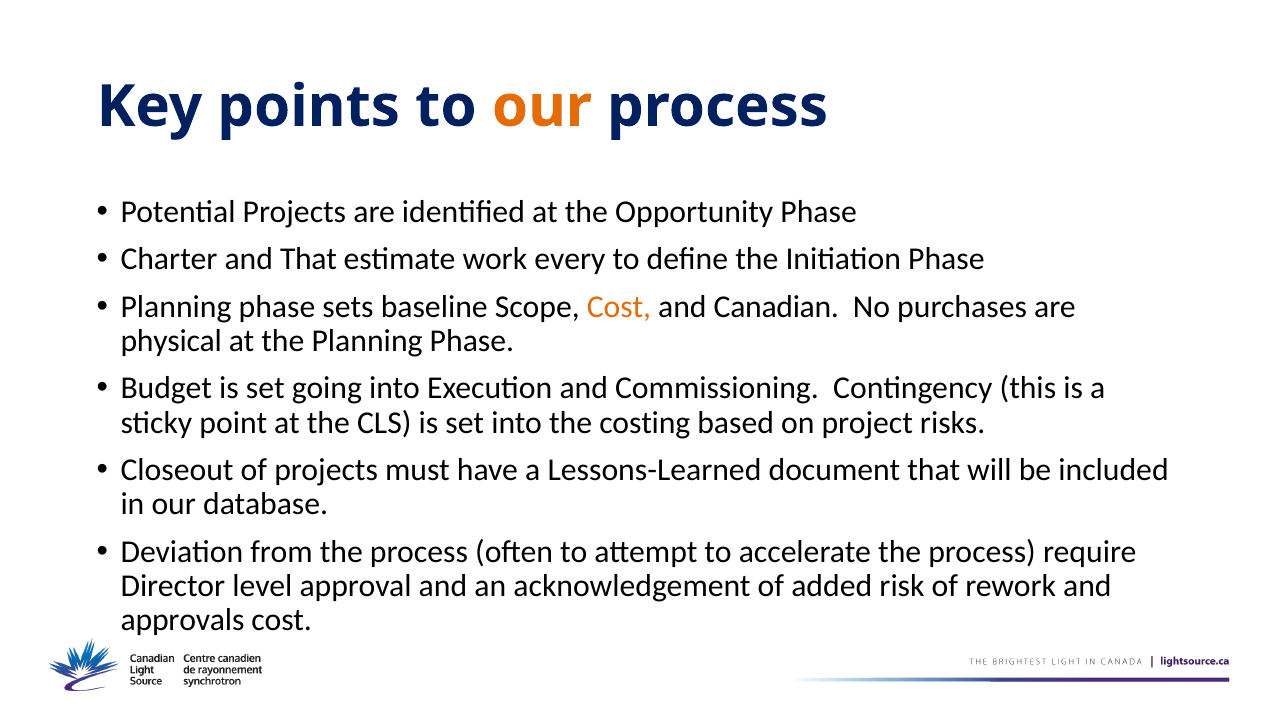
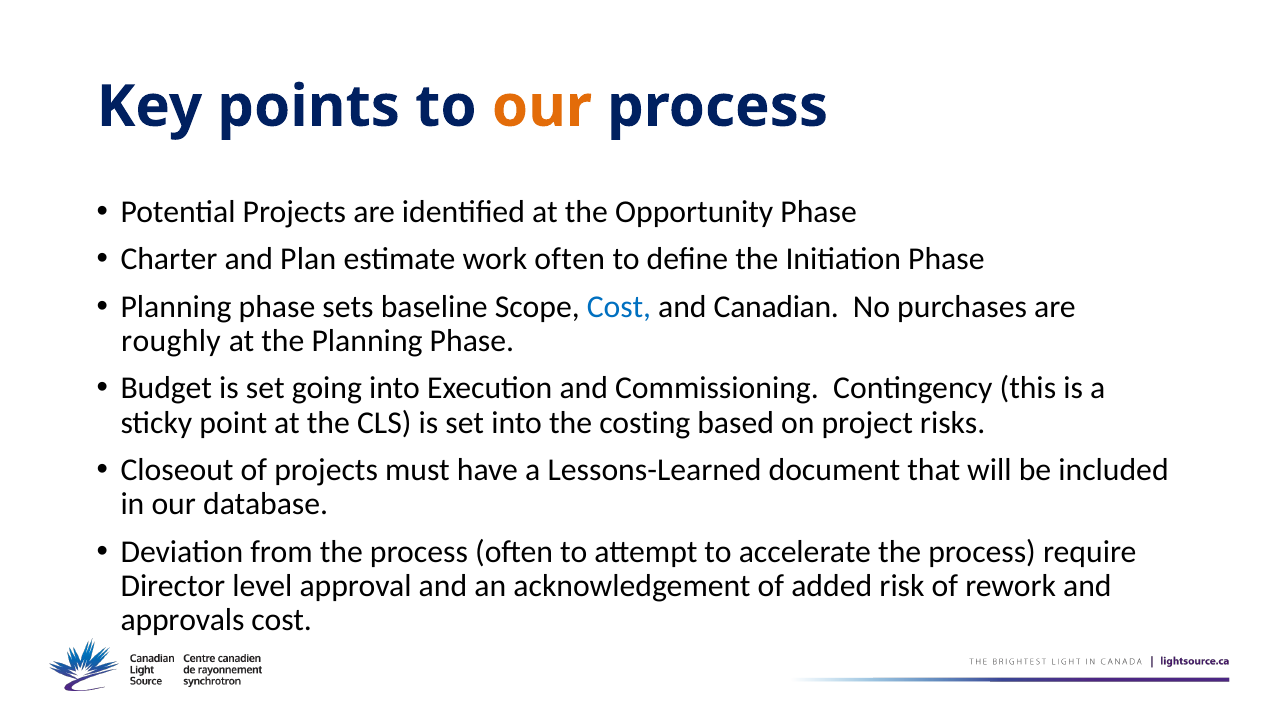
and That: That -> Plan
work every: every -> often
Cost at (619, 307) colour: orange -> blue
physical: physical -> roughly
